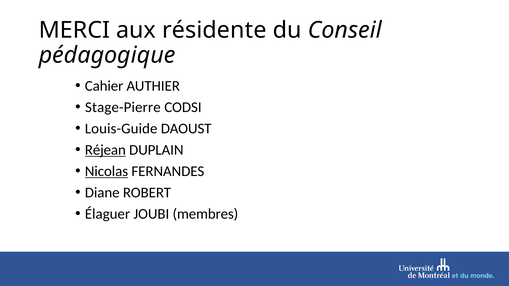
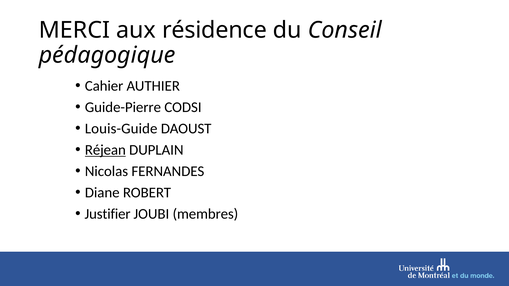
résidente: résidente -> résidence
Stage-Pierre: Stage-Pierre -> Guide-Pierre
Nicolas underline: present -> none
Élaguer: Élaguer -> Justifier
